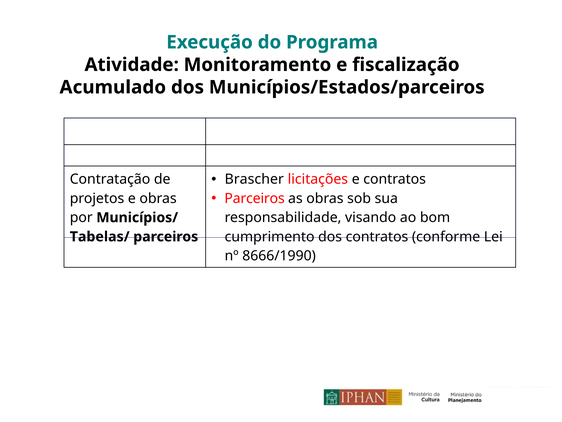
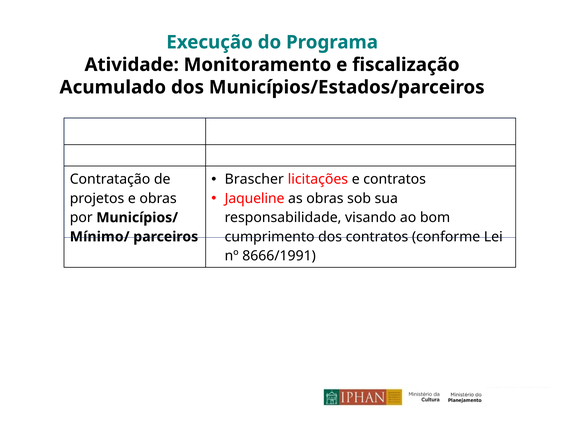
Parceiros at (255, 198): Parceiros -> Jaqueline
Tabelas/: Tabelas/ -> Mínimo/
8666/1990: 8666/1990 -> 8666/1991
